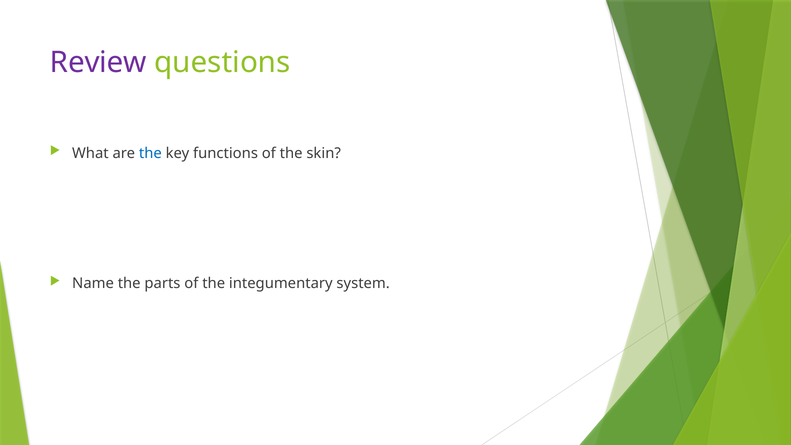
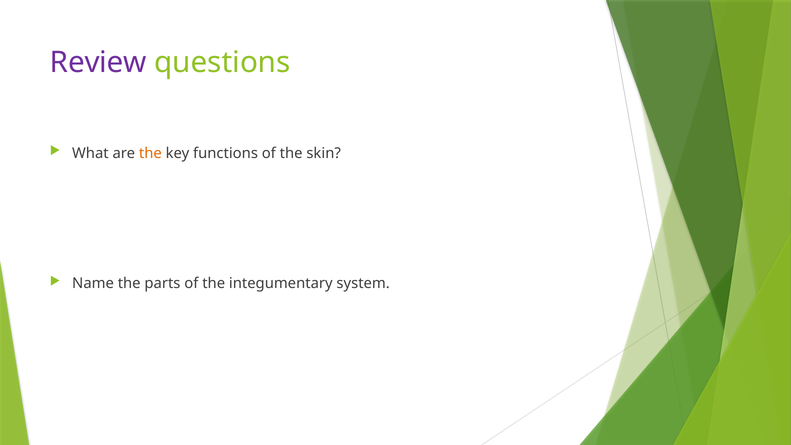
the at (150, 153) colour: blue -> orange
